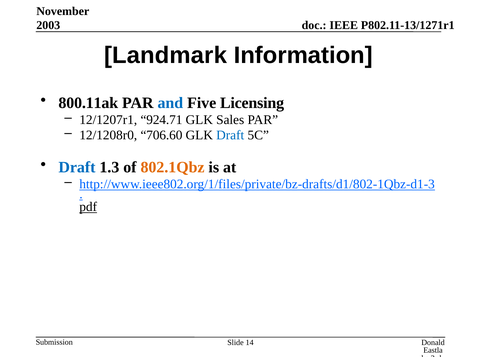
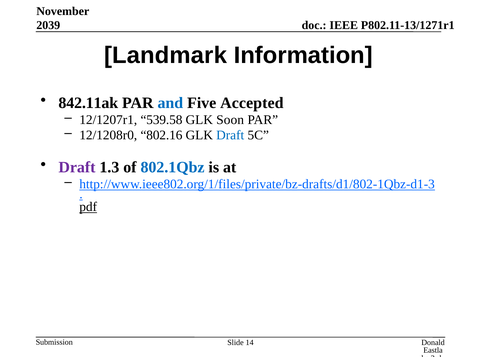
2003: 2003 -> 2039
800.11ak: 800.11ak -> 842.11ak
Licensing: Licensing -> Accepted
924.71: 924.71 -> 539.58
Sales: Sales -> Soon
706.60: 706.60 -> 802.16
Draft at (77, 168) colour: blue -> purple
802.1Qbz colour: orange -> blue
